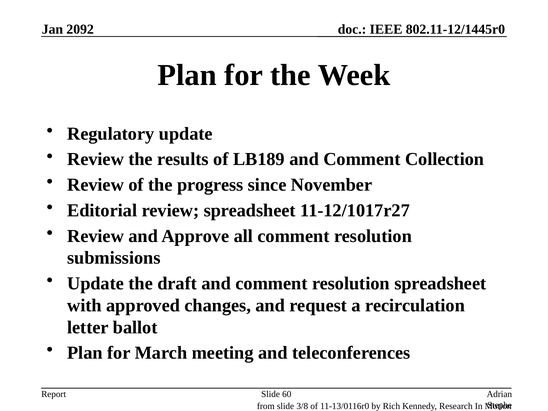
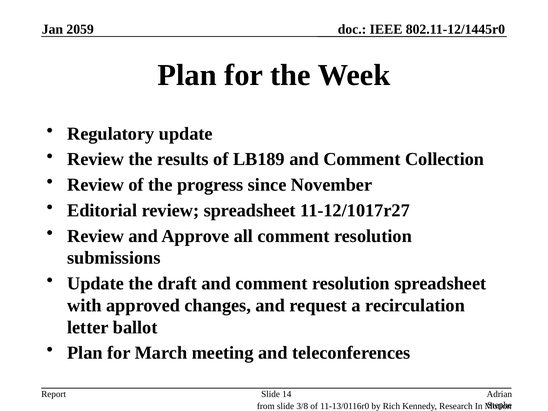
2092: 2092 -> 2059
60: 60 -> 14
